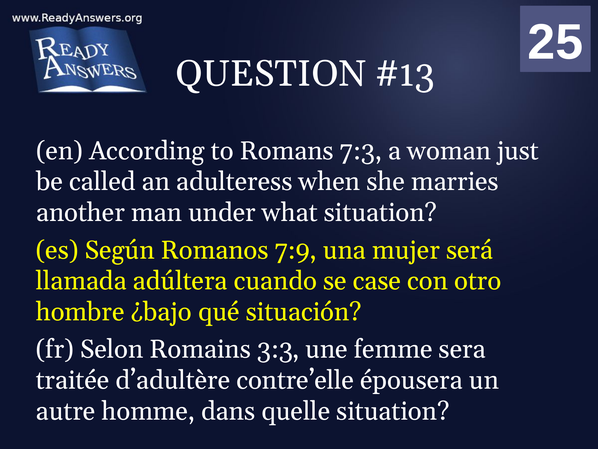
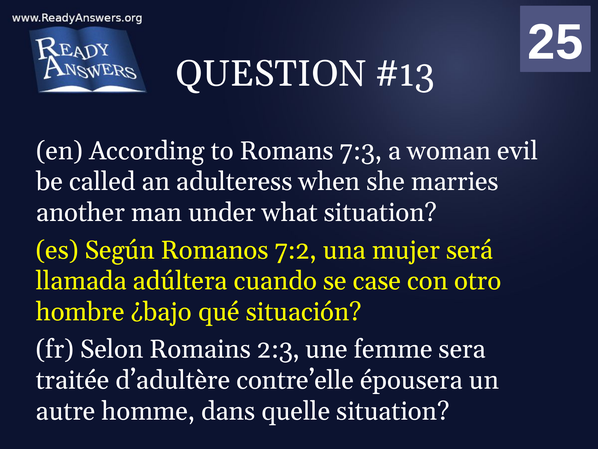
just: just -> evil
7:9: 7:9 -> 7:2
3:3: 3:3 -> 2:3
